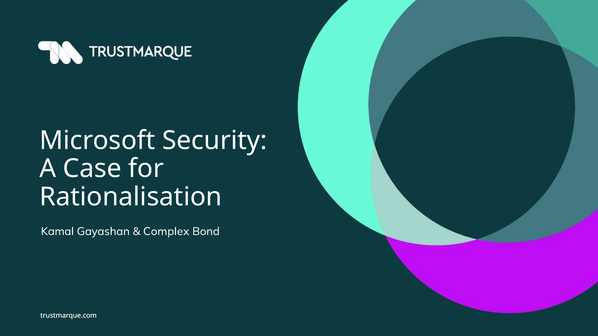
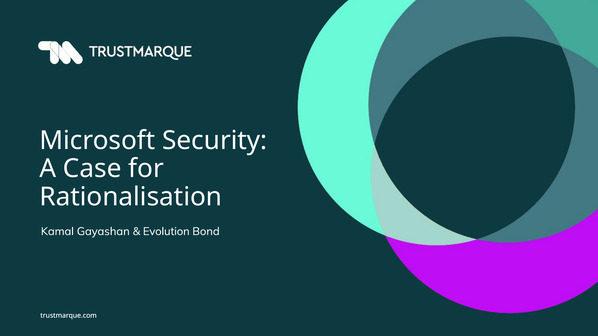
Complex: Complex -> Evolution
